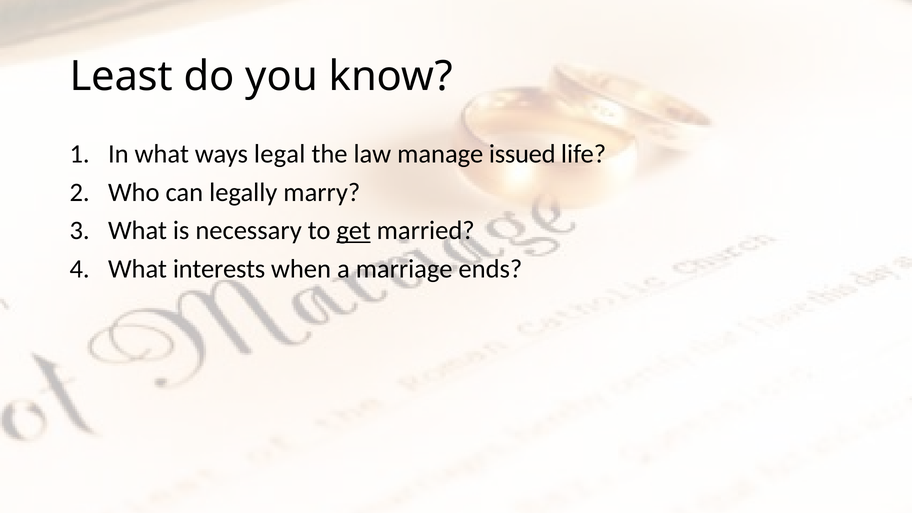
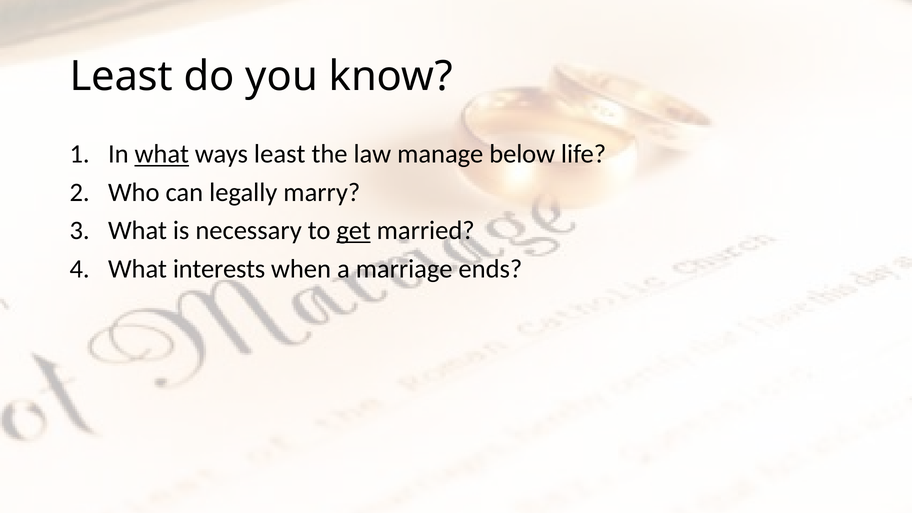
what at (162, 154) underline: none -> present
ways legal: legal -> least
issued: issued -> below
